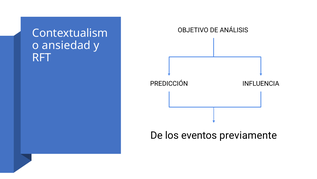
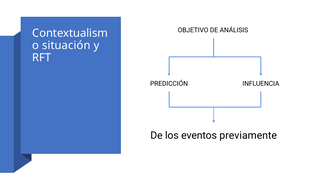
ansiedad: ansiedad -> situación
